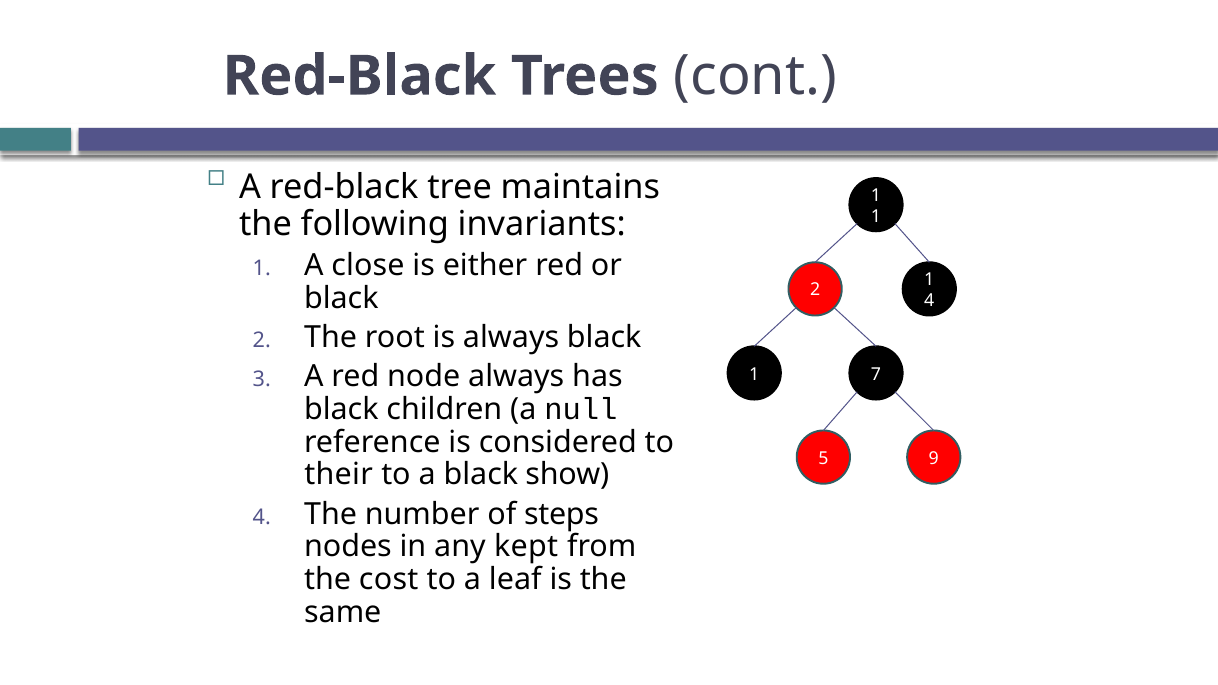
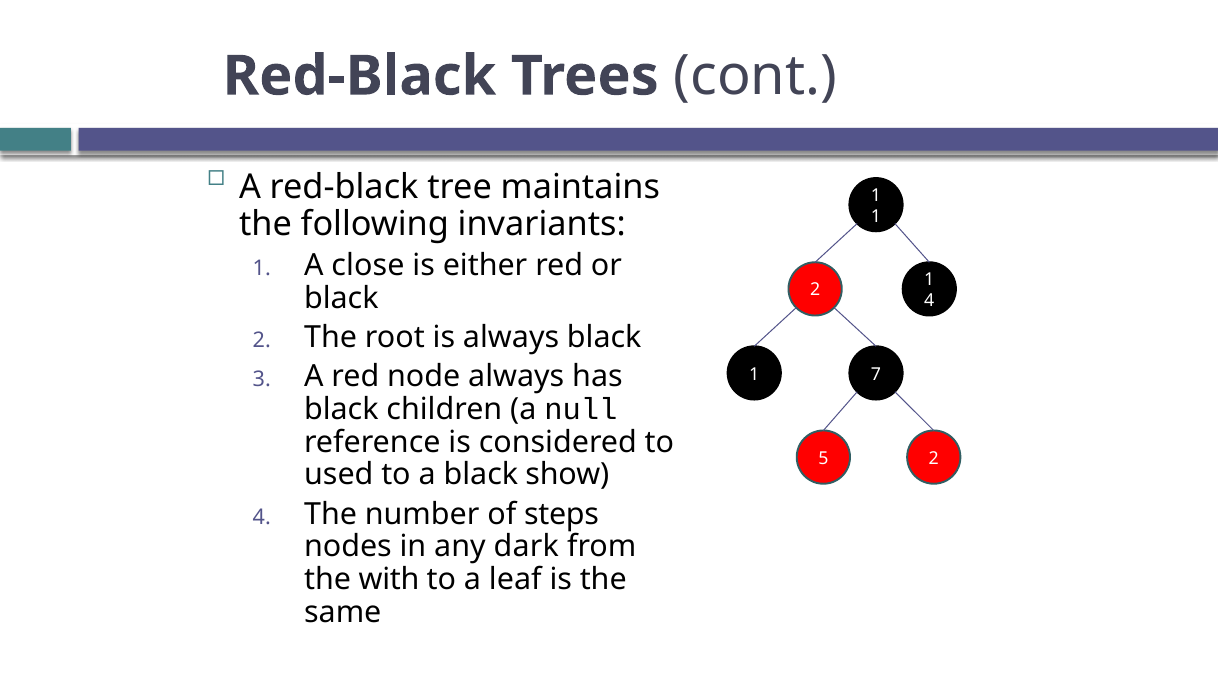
5 9: 9 -> 2
their: their -> used
kept: kept -> dark
cost: cost -> with
